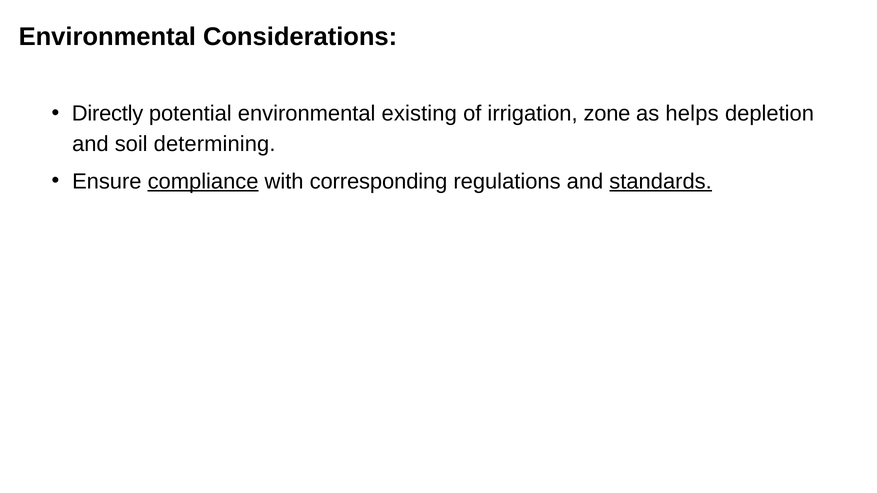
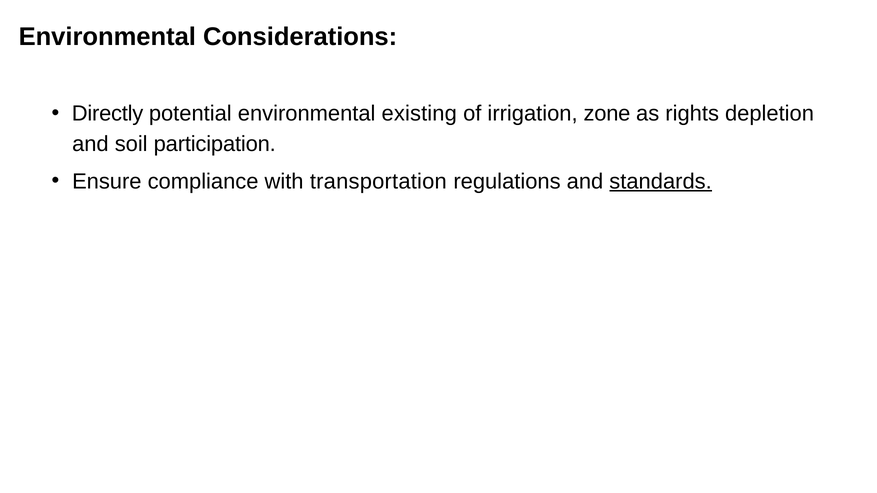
helps: helps -> rights
determining: determining -> participation
compliance underline: present -> none
corresponding: corresponding -> transportation
